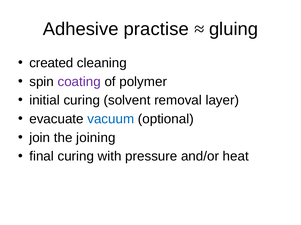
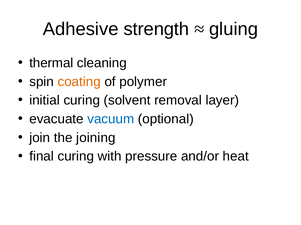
practise: practise -> strength
created: created -> thermal
coating colour: purple -> orange
